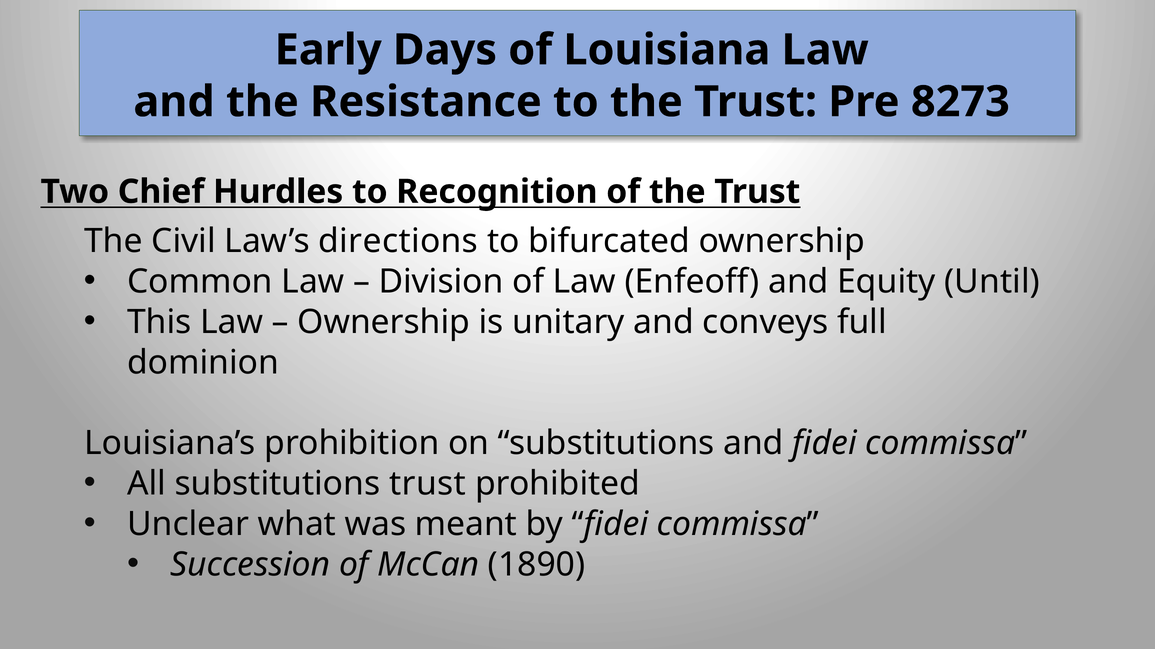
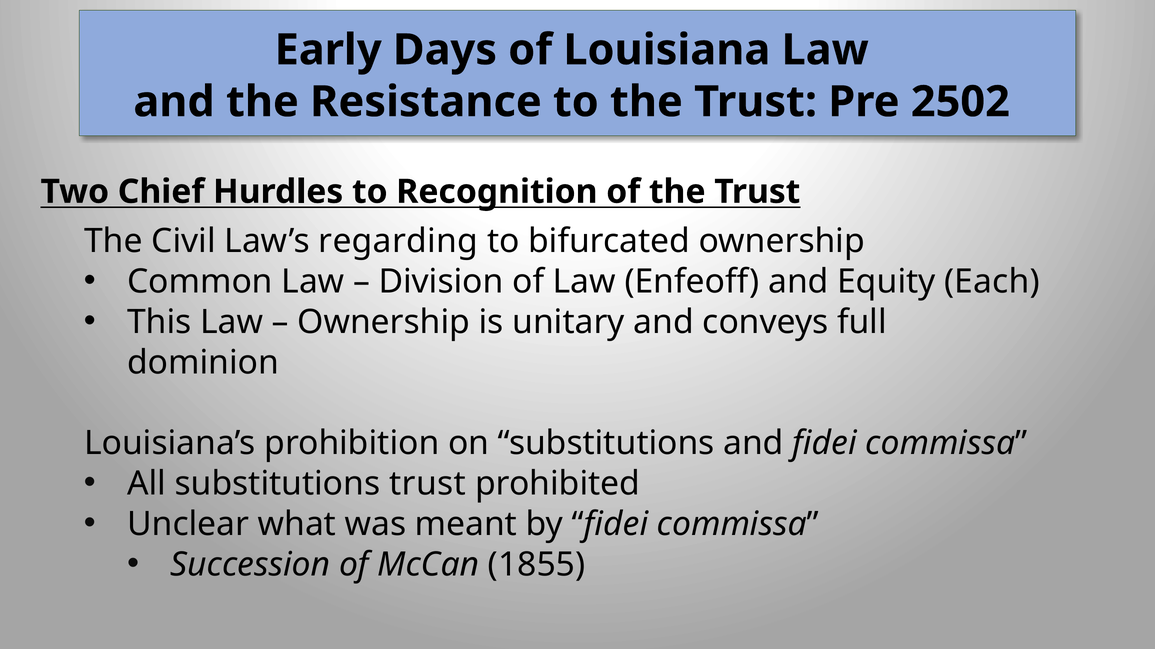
8273: 8273 -> 2502
directions: directions -> regarding
Until: Until -> Each
1890: 1890 -> 1855
